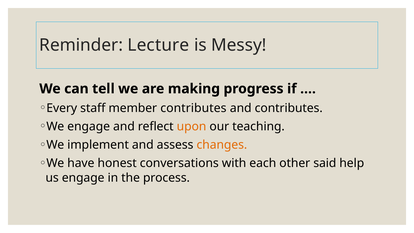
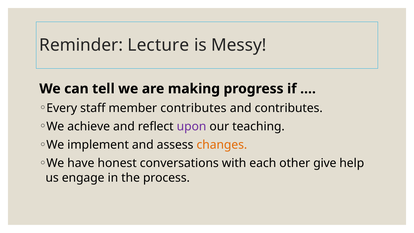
We engage: engage -> achieve
upon colour: orange -> purple
said: said -> give
